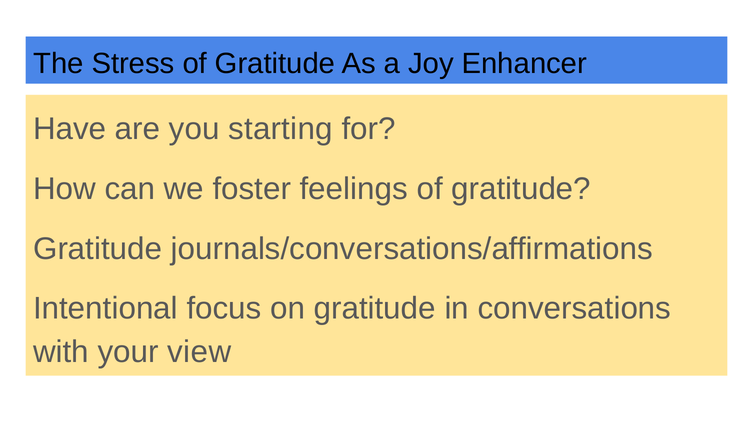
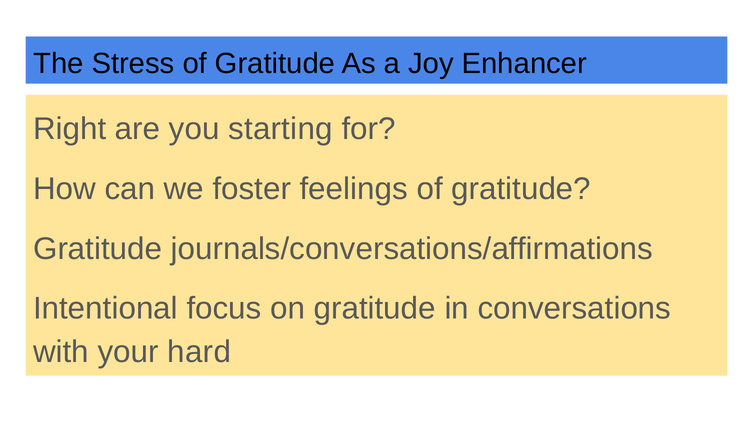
Have: Have -> Right
view: view -> hard
